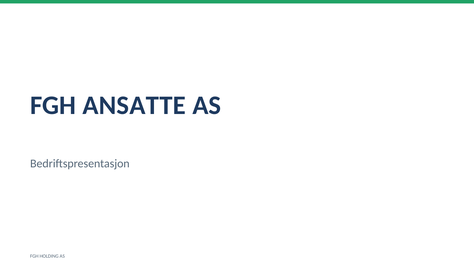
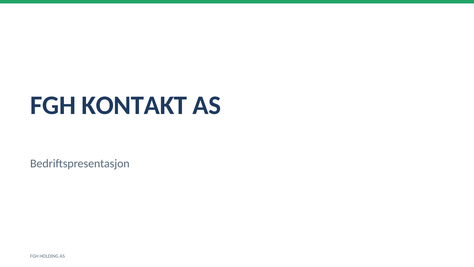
ANSATTE: ANSATTE -> KONTAKT
